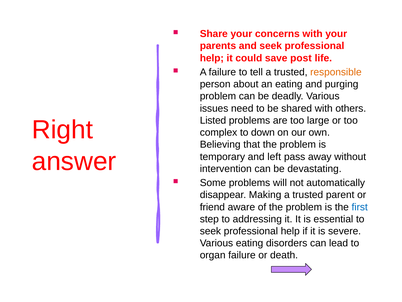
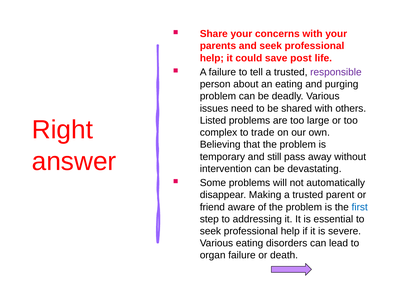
responsible colour: orange -> purple
down: down -> trade
left: left -> still
